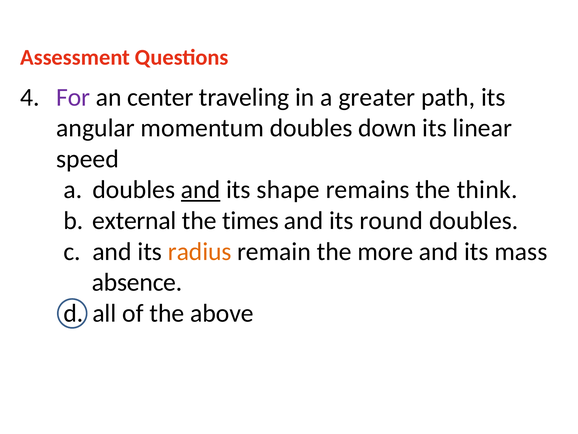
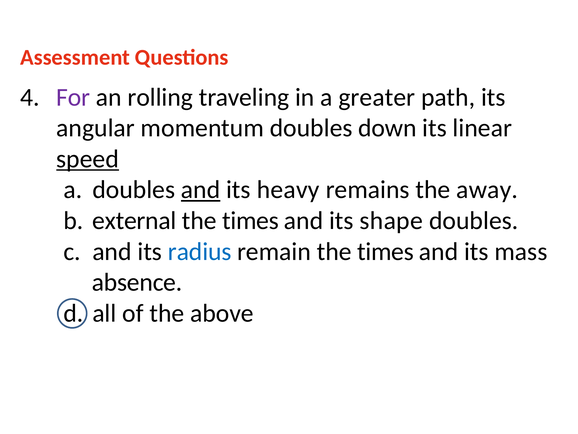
center: center -> rolling
speed underline: none -> present
shape: shape -> heavy
think: think -> away
round: round -> shape
radius colour: orange -> blue
remain the more: more -> times
